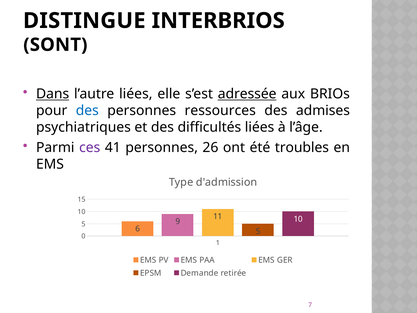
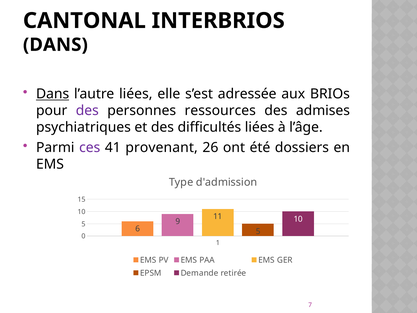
DISTINGUE: DISTINGUE -> CANTONAL
SONT at (55, 45): SONT -> DANS
adressée underline: present -> none
des at (87, 111) colour: blue -> purple
41 personnes: personnes -> provenant
troubles: troubles -> dossiers
